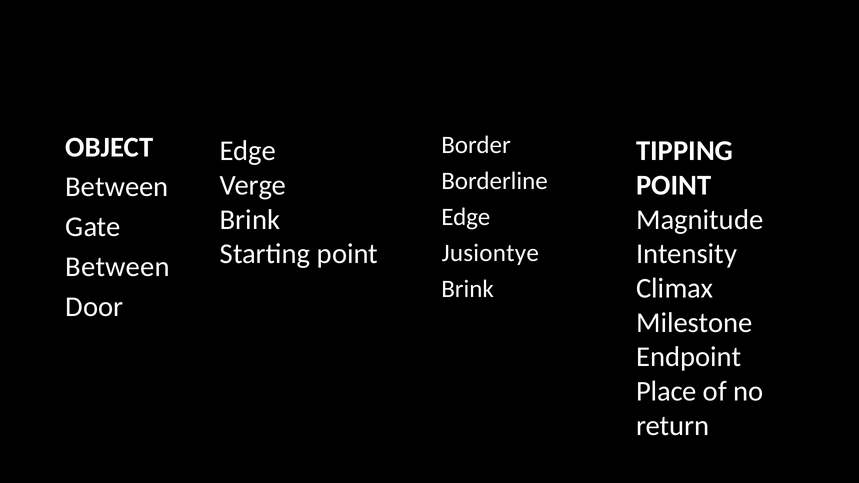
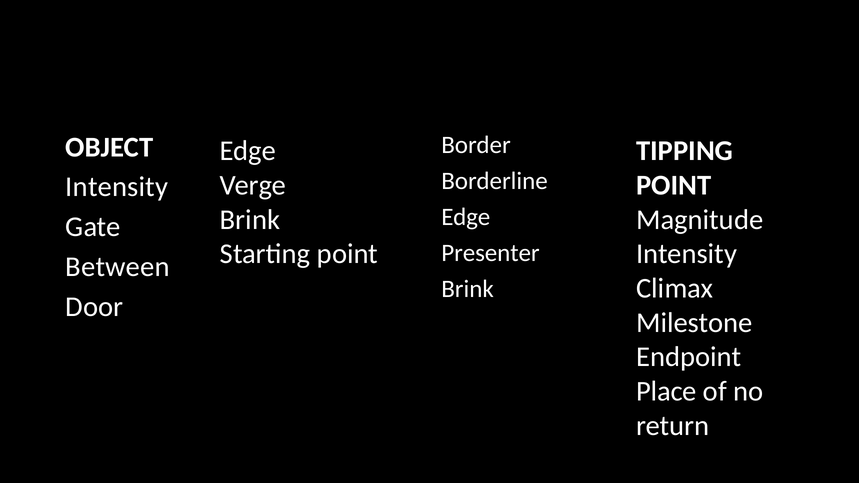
Between at (117, 187): Between -> Intensity
Jusiontye: Jusiontye -> Presenter
